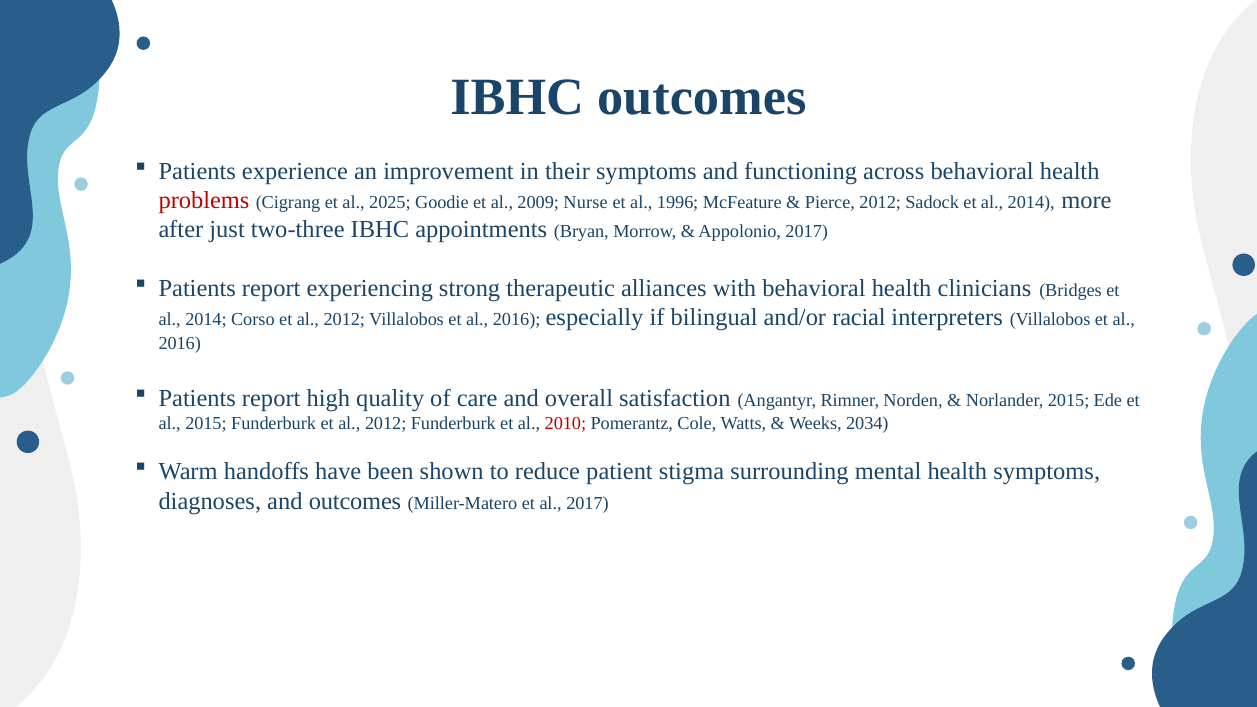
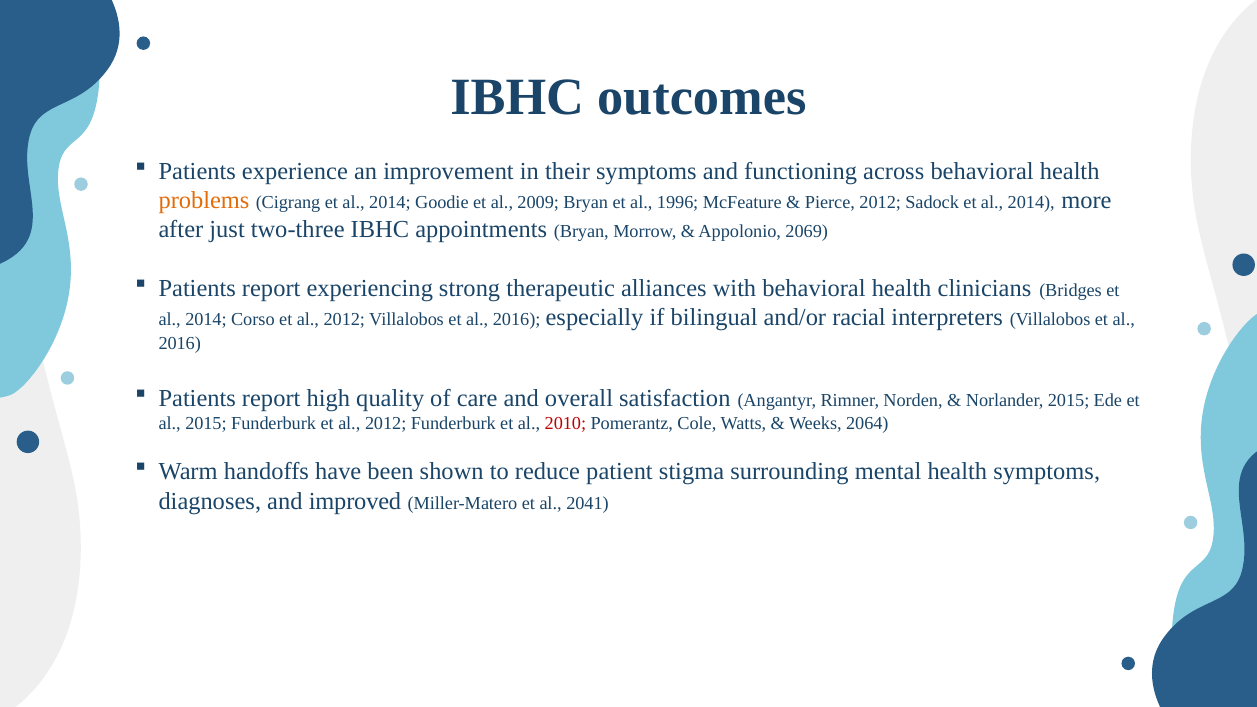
problems colour: red -> orange
Cigrang et al 2025: 2025 -> 2014
2009 Nurse: Nurse -> Bryan
Appolonio 2017: 2017 -> 2069
2034: 2034 -> 2064
and outcomes: outcomes -> improved
al 2017: 2017 -> 2041
